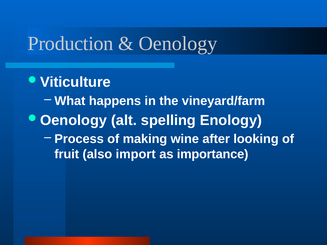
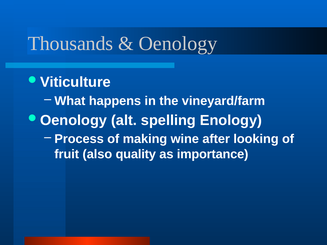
Production: Production -> Thousands
import: import -> quality
